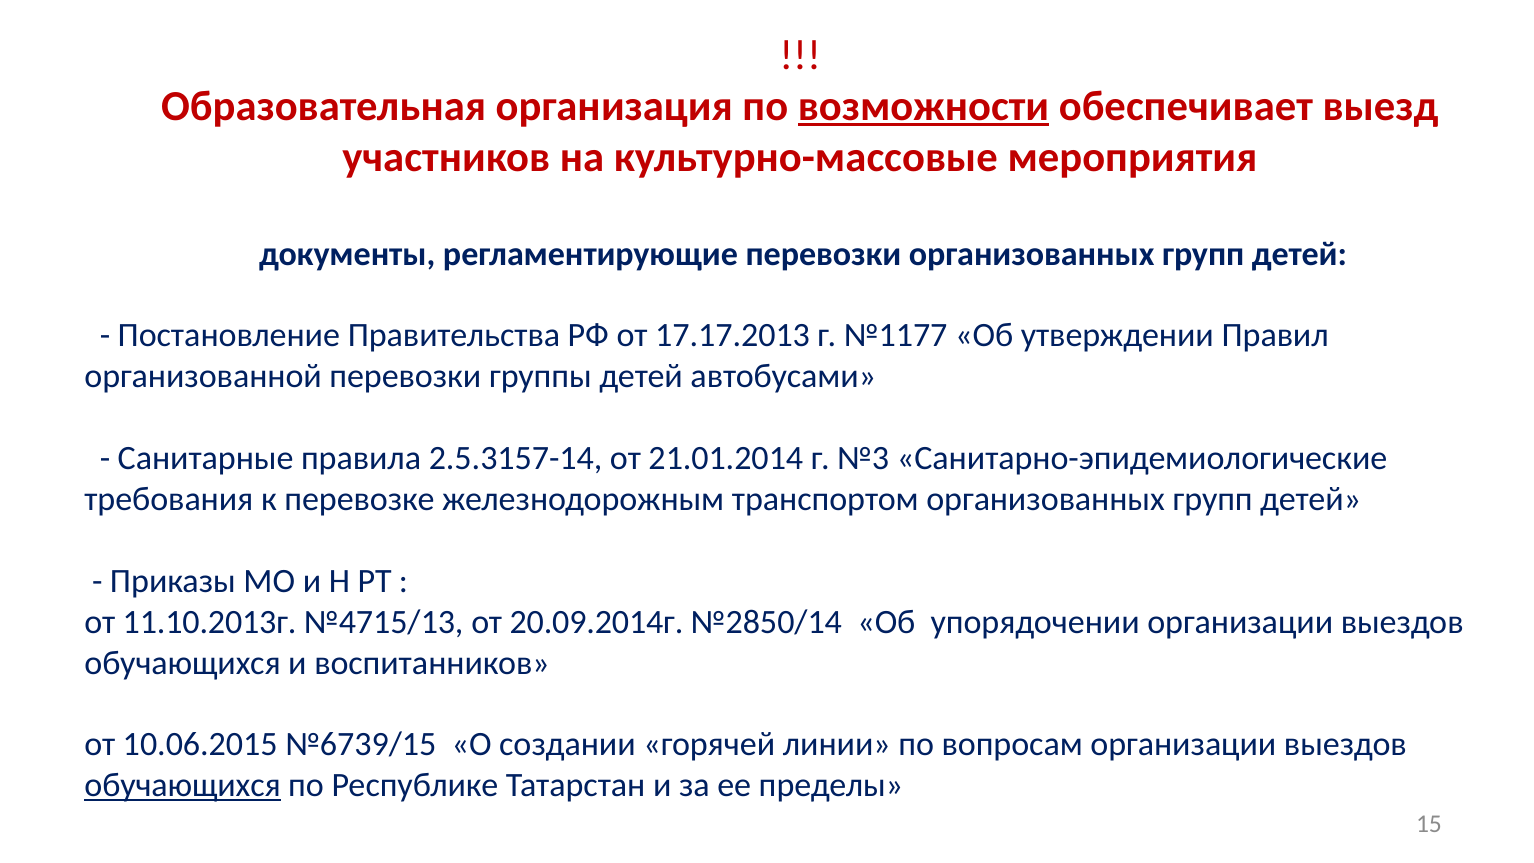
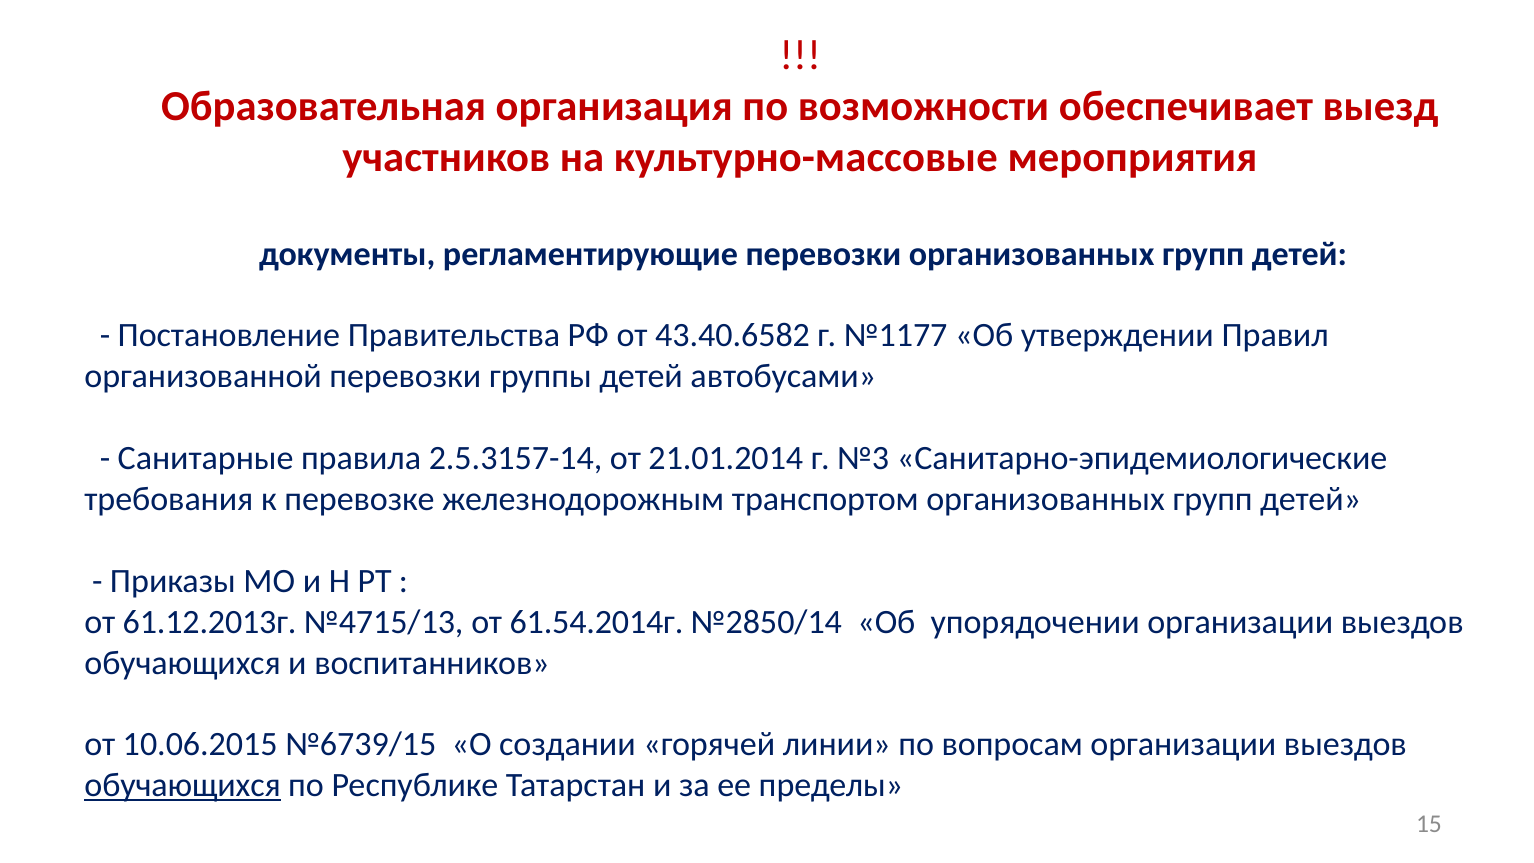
возможности underline: present -> none
17.17.2013: 17.17.2013 -> 43.40.6582
11.10.2013г: 11.10.2013г -> 61.12.2013г
20.09.2014г: 20.09.2014г -> 61.54.2014г
